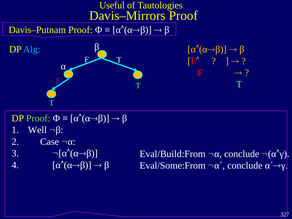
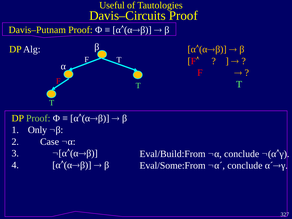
Davis–Mirrors: Davis–Mirrors -> Davis–Circuits
Alg colour: light blue -> white
Well: Well -> Only
